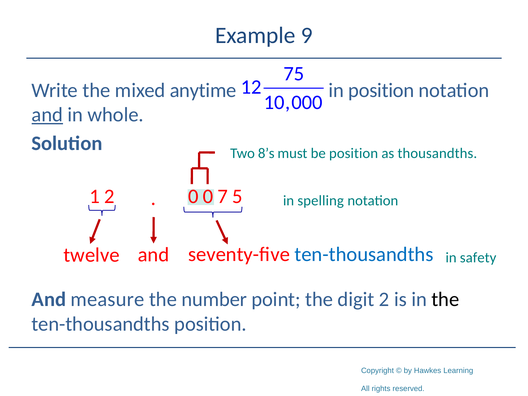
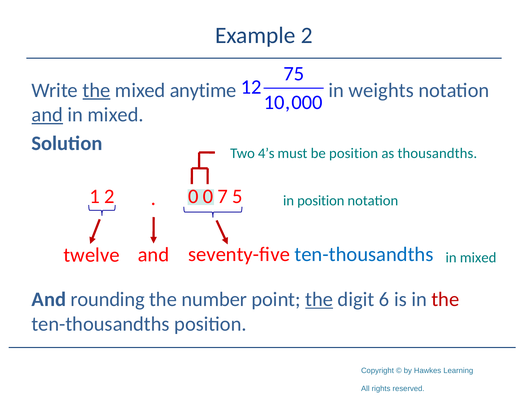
Example 9: 9 -> 2
the at (96, 90) underline: none -> present
in position: position -> weights
whole at (116, 115): whole -> mixed
8’s: 8’s -> 4’s
in spelling: spelling -> position
safety at (478, 258): safety -> mixed
measure: measure -> rounding
the at (319, 299) underline: none -> present
digit 2: 2 -> 6
the at (445, 299) colour: black -> red
